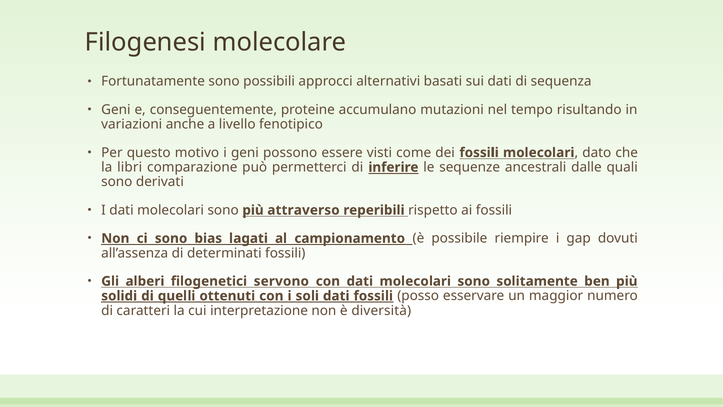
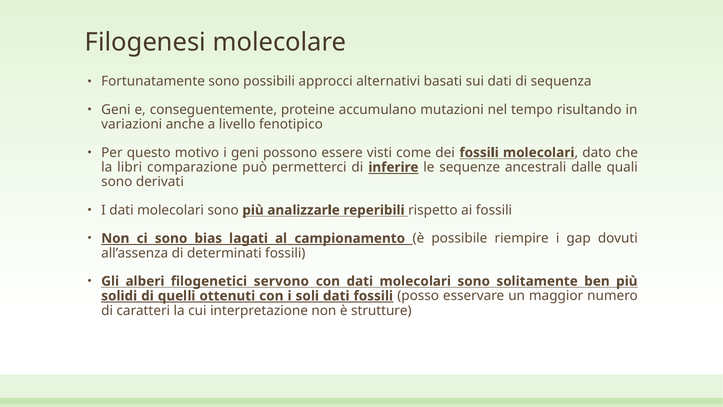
attraverso: attraverso -> analizzarle
diversità: diversità -> strutture
